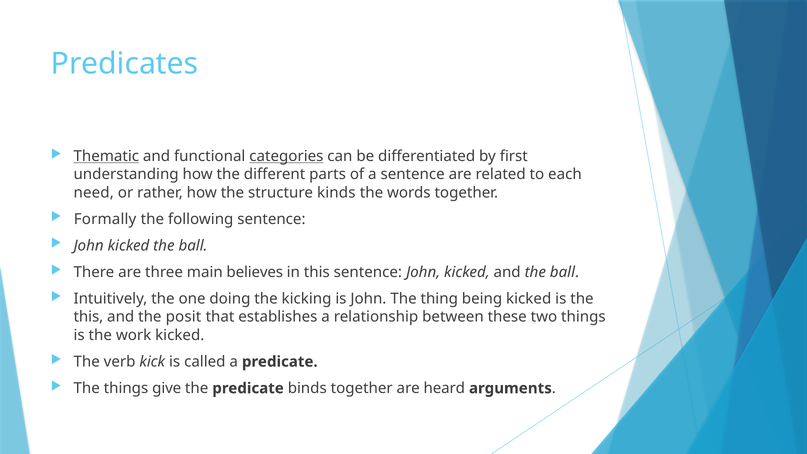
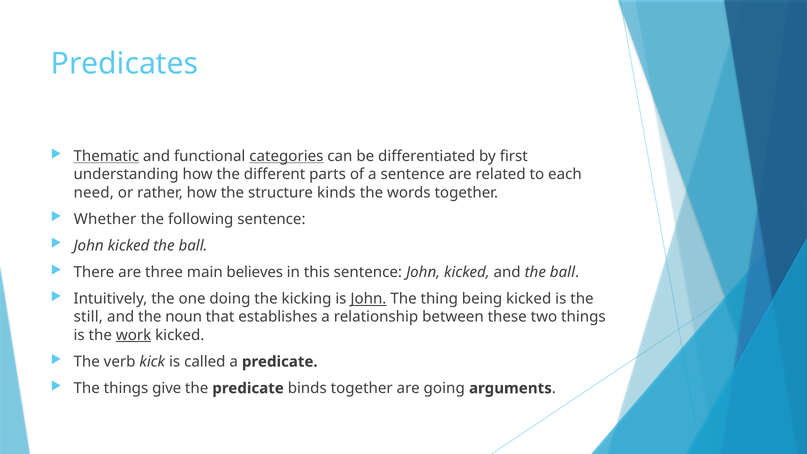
Formally: Formally -> Whether
John at (368, 299) underline: none -> present
this at (88, 317): this -> still
posit: posit -> noun
work underline: none -> present
heard: heard -> going
